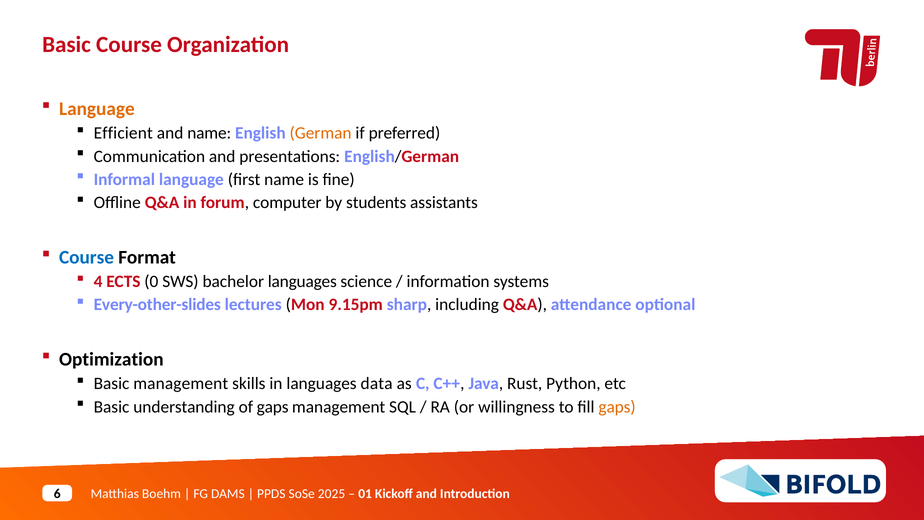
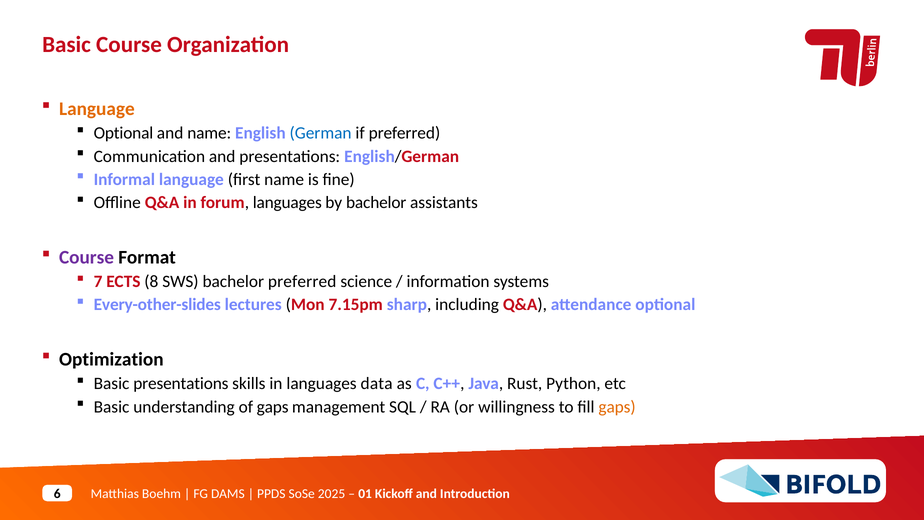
Efficient at (123, 133): Efficient -> Optional
German colour: orange -> blue
forum computer: computer -> languages
by students: students -> bachelor
Course at (87, 257) colour: blue -> purple
4: 4 -> 7
0: 0 -> 8
bachelor languages: languages -> preferred
9.15pm: 9.15pm -> 7.15pm
Basic management: management -> presentations
